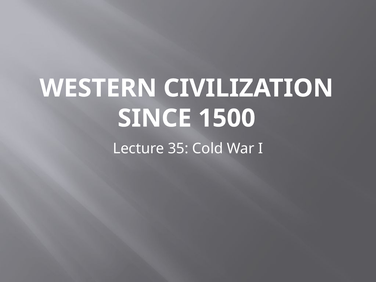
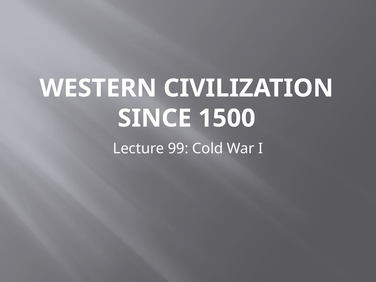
35: 35 -> 99
